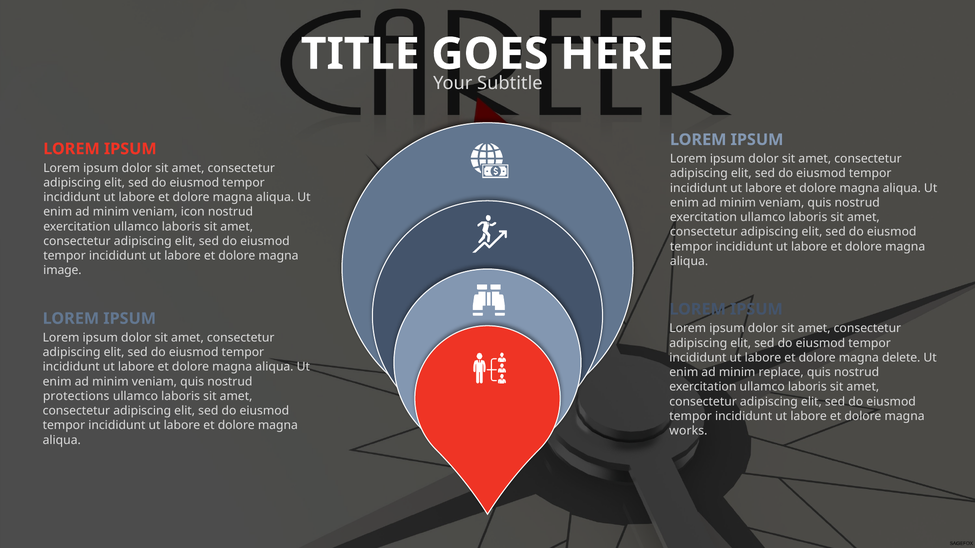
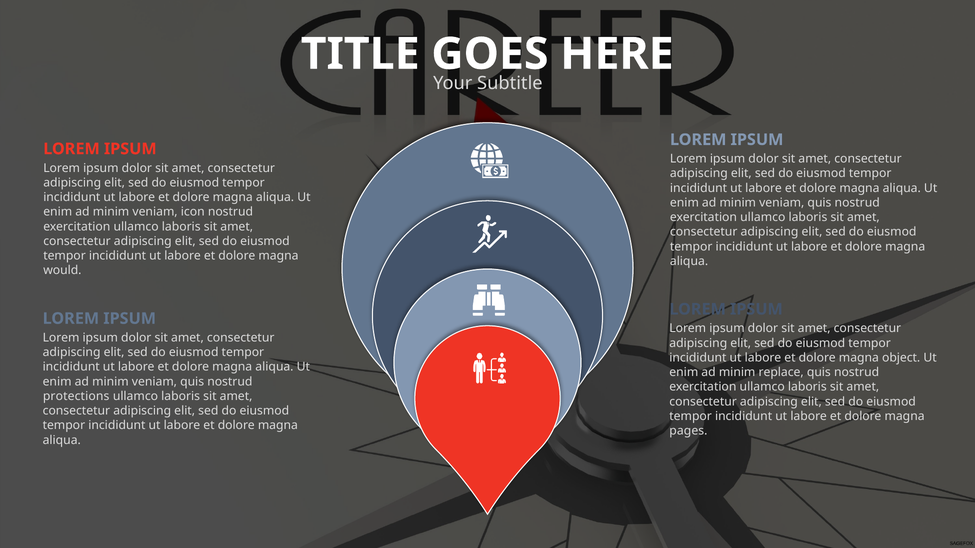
image: image -> would
delete: delete -> object
works: works -> pages
